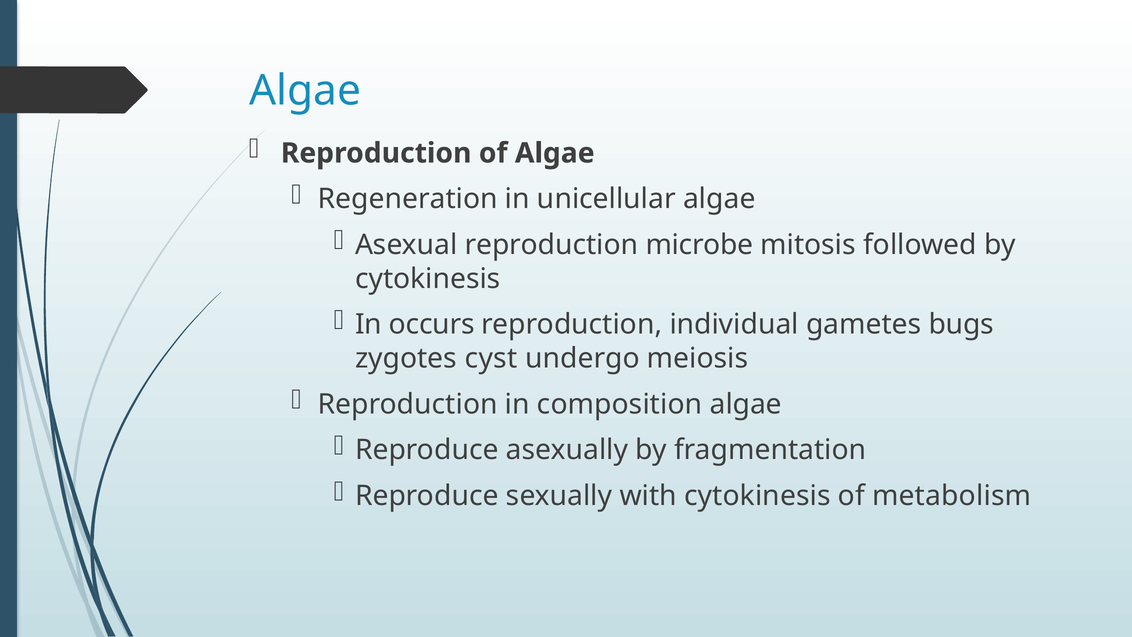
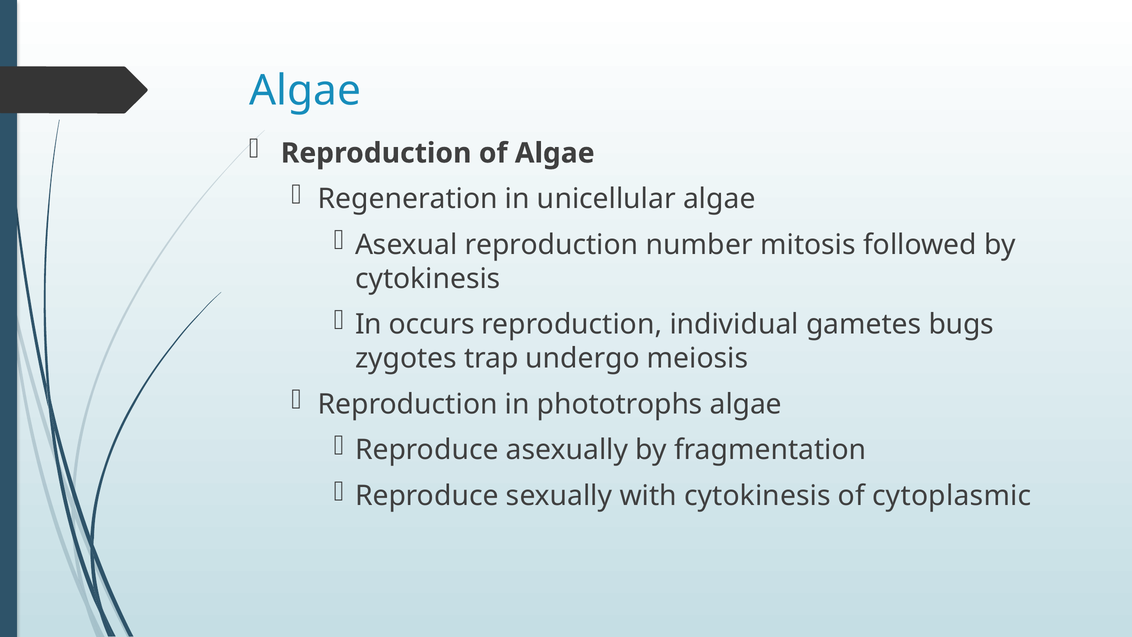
microbe: microbe -> number
cyst: cyst -> trap
composition: composition -> phototrophs
metabolism: metabolism -> cytoplasmic
